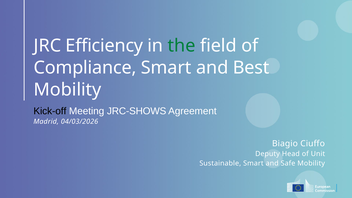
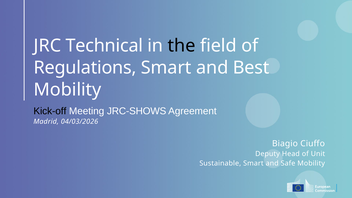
Efficiency: Efficiency -> Technical
the colour: green -> black
Compliance: Compliance -> Regulations
